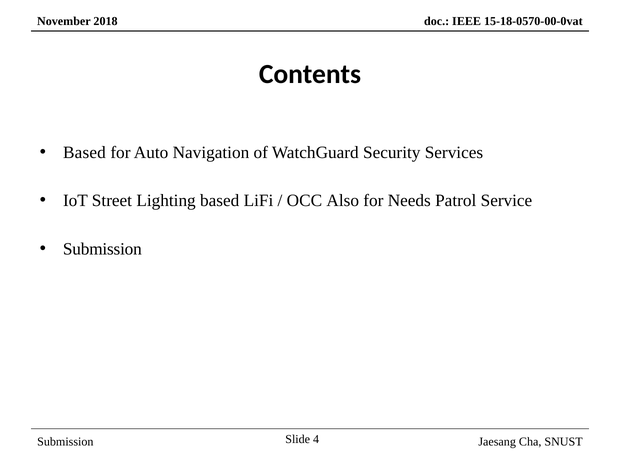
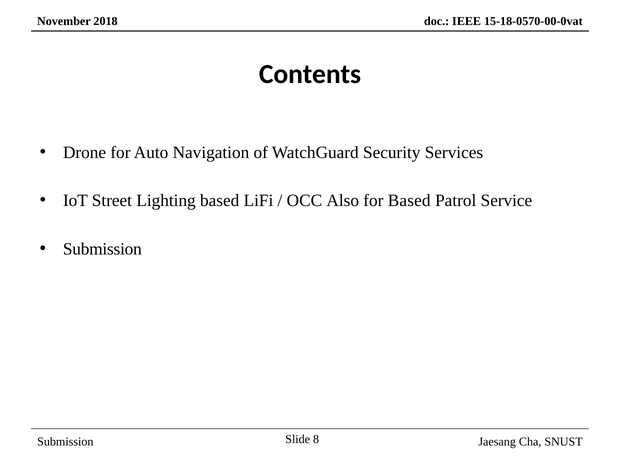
Based at (84, 153): Based -> Drone
for Needs: Needs -> Based
4: 4 -> 8
